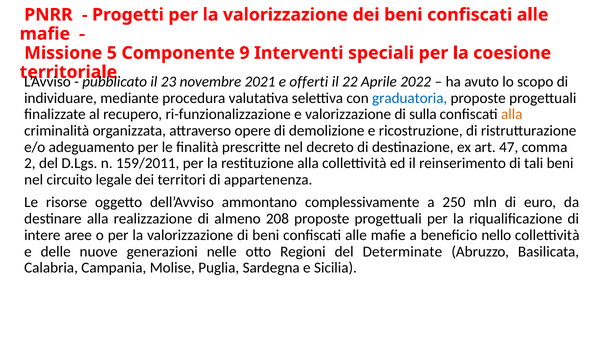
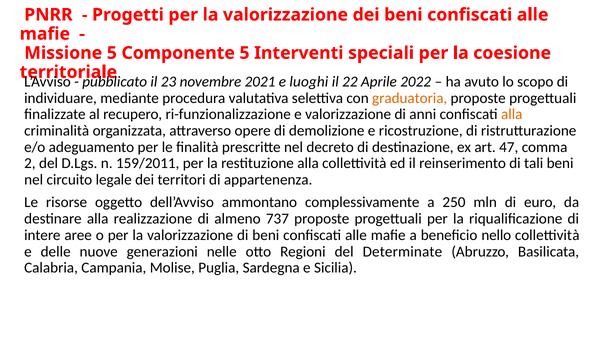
Componente 9: 9 -> 5
offerti: offerti -> luoghi
graduatoria colour: blue -> orange
sulla: sulla -> anni
208: 208 -> 737
